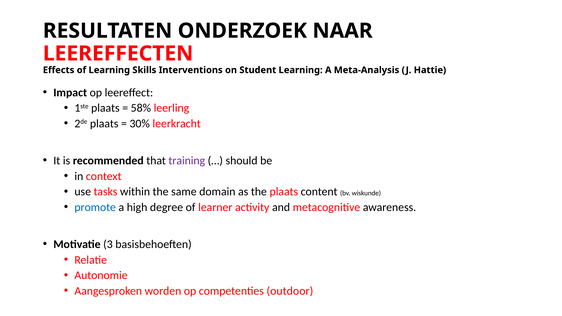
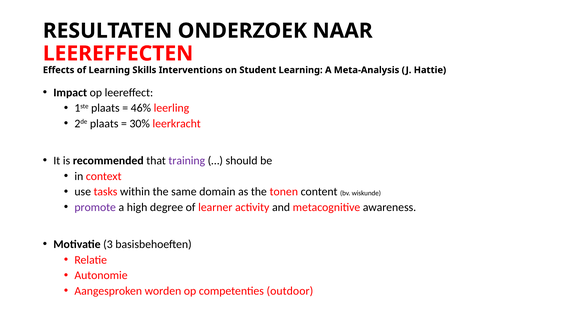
58%: 58% -> 46%
the plaats: plaats -> tonen
promote colour: blue -> purple
